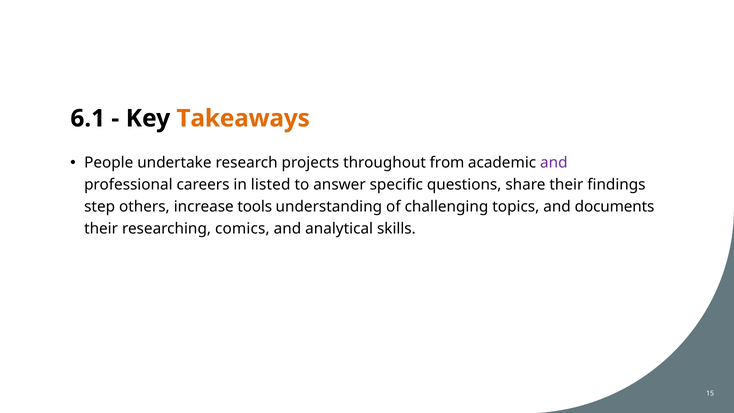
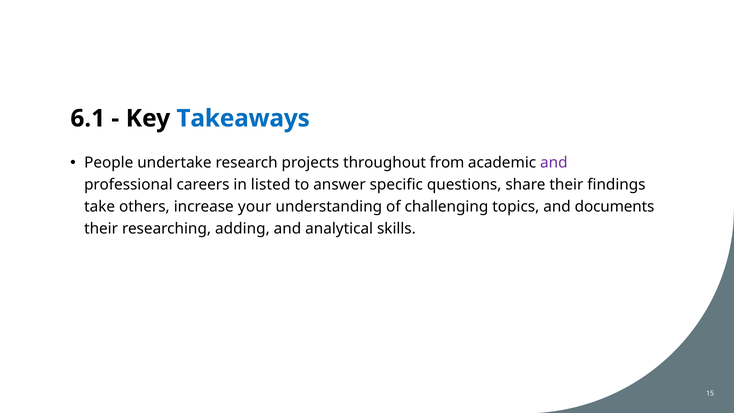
Takeaways colour: orange -> blue
step: step -> take
tools: tools -> your
comics: comics -> adding
